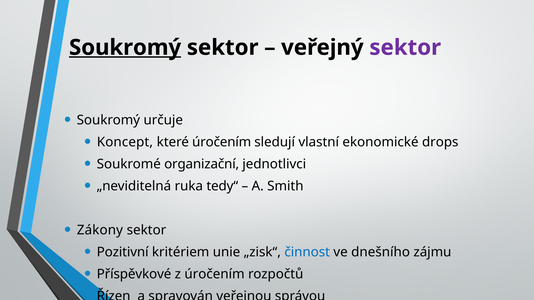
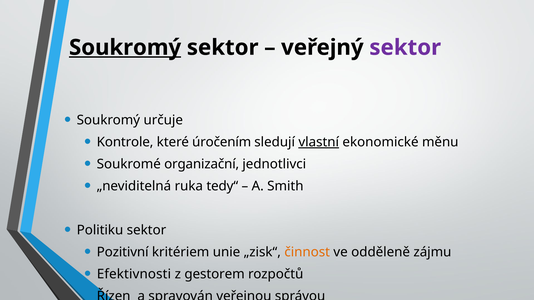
Koncept: Koncept -> Kontrole
vlastní underline: none -> present
drops: drops -> měnu
Zákony: Zákony -> Politiku
činnost colour: blue -> orange
dnešního: dnešního -> odděleně
Příspěvkové: Příspěvkové -> Efektivnosti
z úročením: úročením -> gestorem
